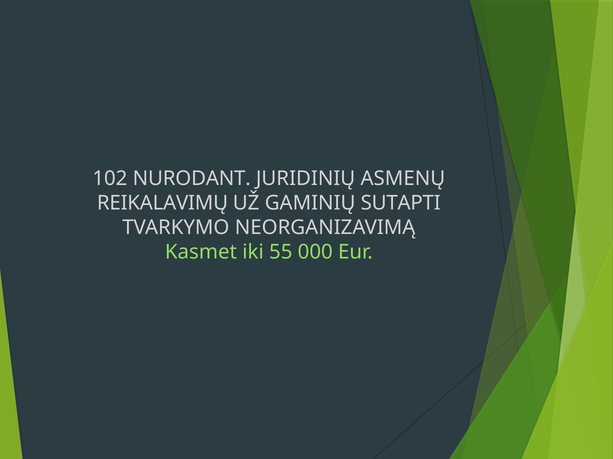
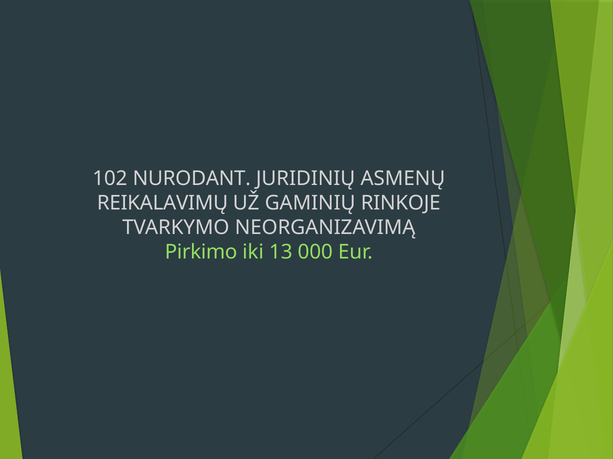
SUTAPTI: SUTAPTI -> RINKOJE
Kasmet: Kasmet -> Pirkimo
55: 55 -> 13
